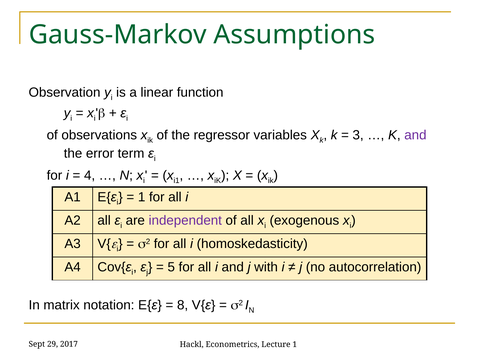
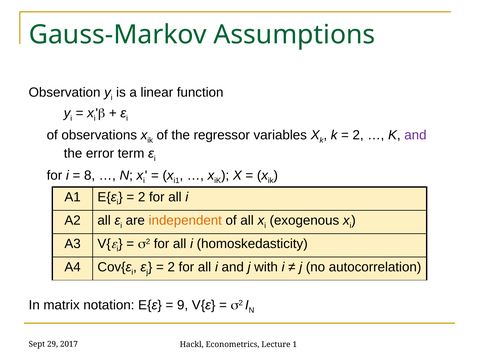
3 at (358, 135): 3 -> 2
4: 4 -> 8
1 at (142, 197): 1 -> 2
independent colour: purple -> orange
5 at (171, 267): 5 -> 2
8: 8 -> 9
